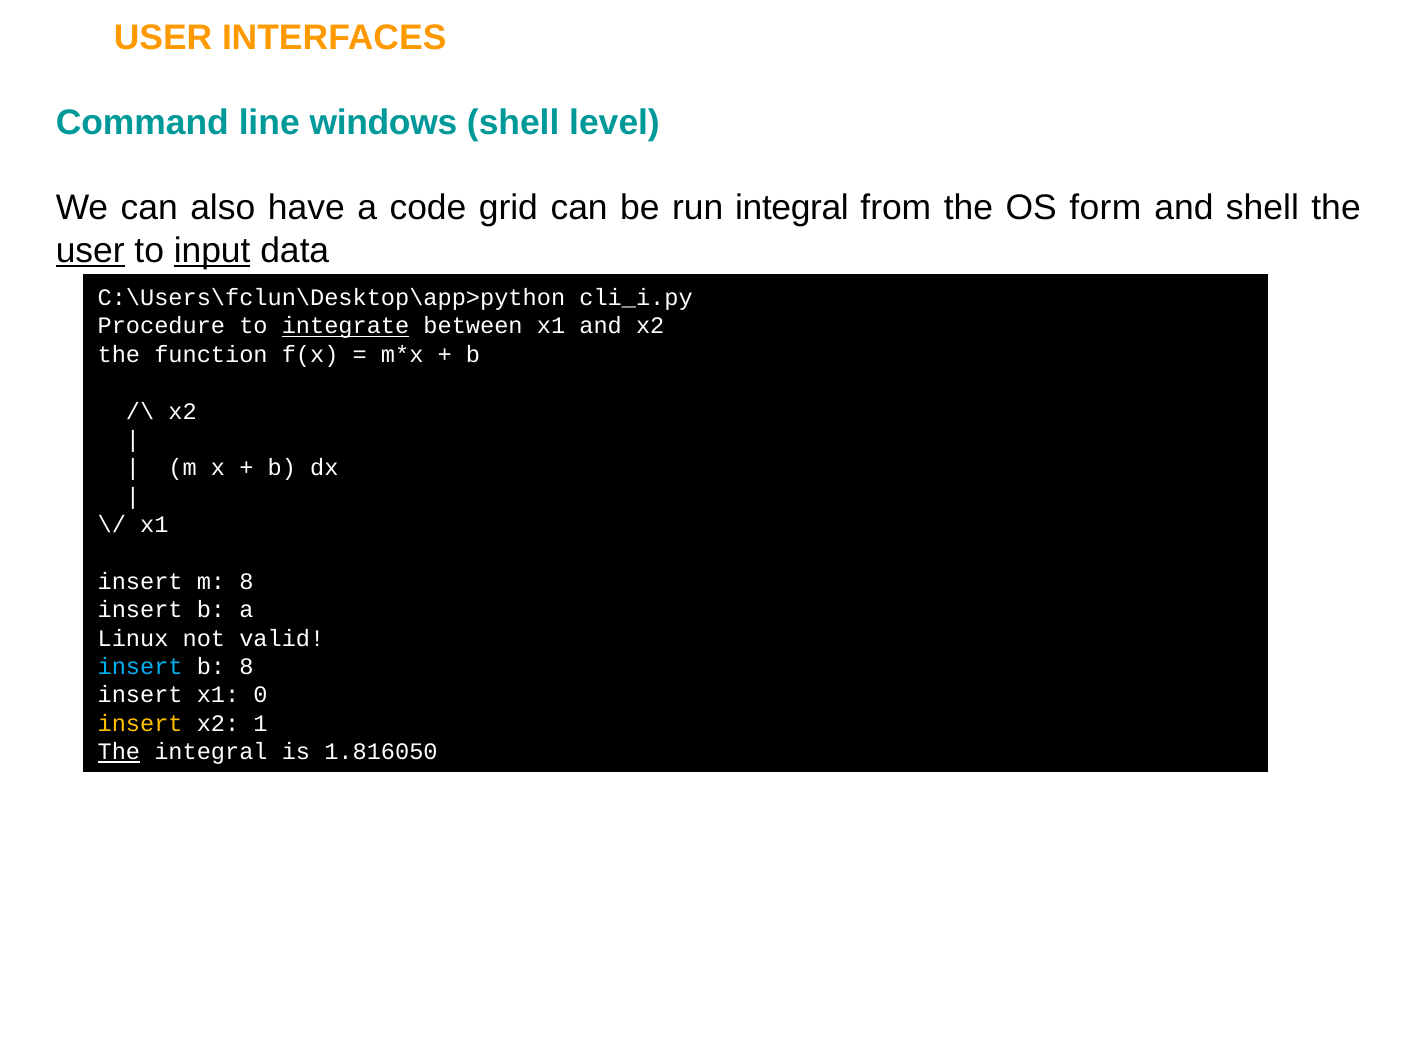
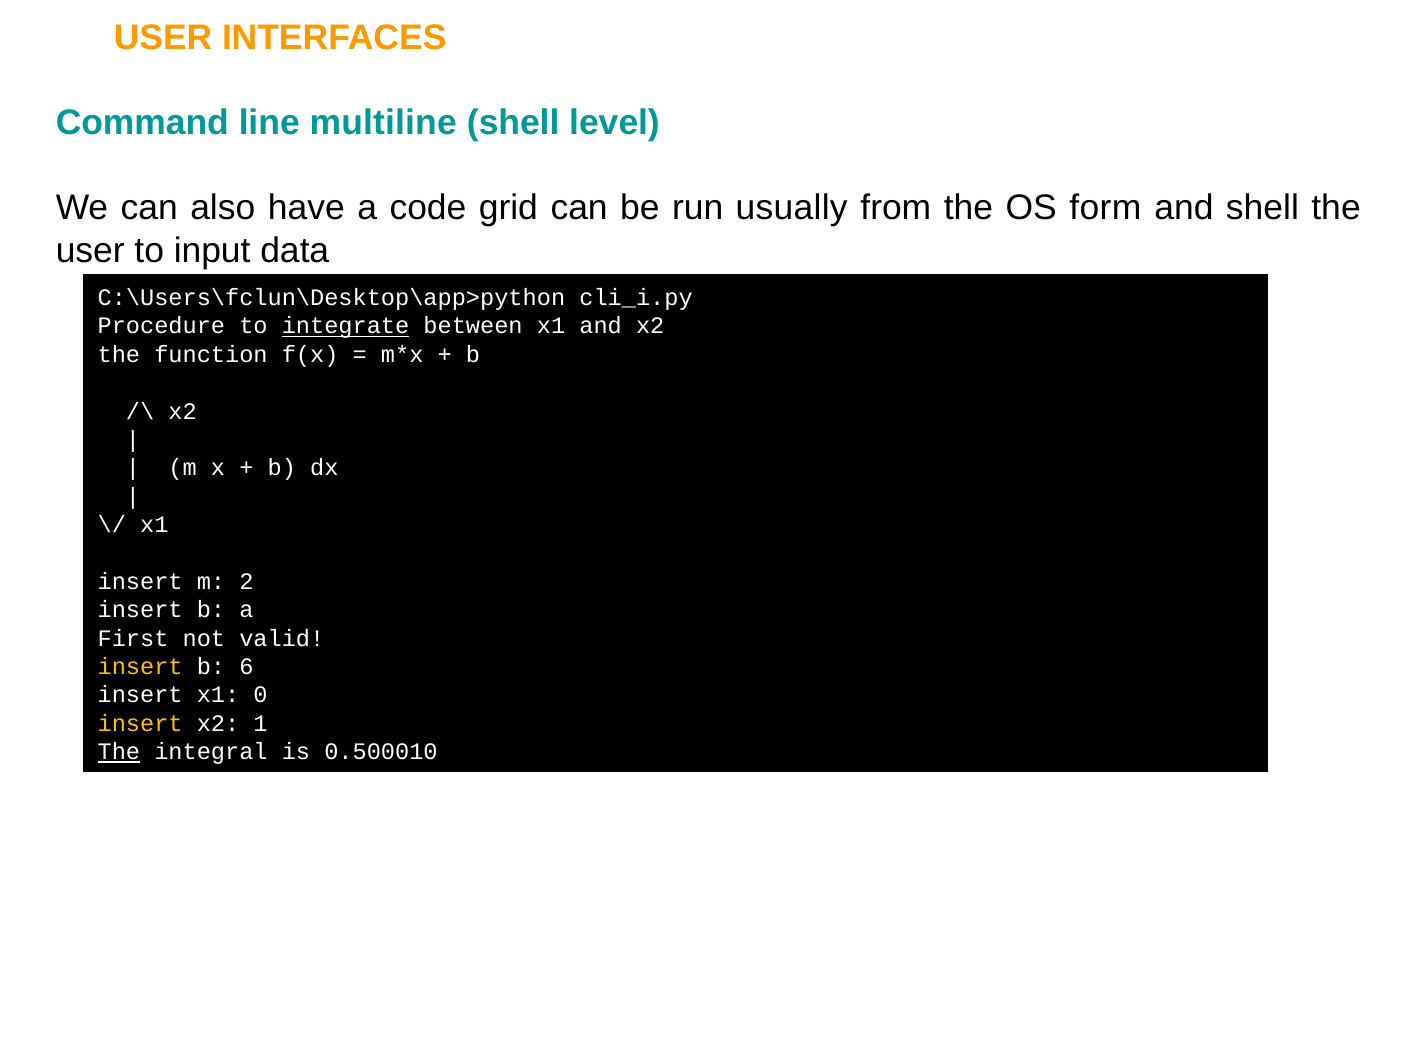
windows: windows -> multiline
run integral: integral -> usually
user at (90, 250) underline: present -> none
input underline: present -> none
m 8: 8 -> 2
Linux: Linux -> First
insert at (140, 666) colour: light blue -> yellow
b 8: 8 -> 6
1.816050: 1.816050 -> 0.500010
